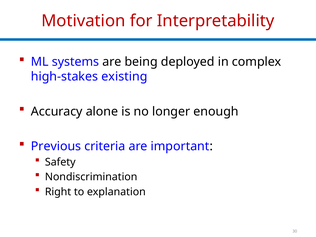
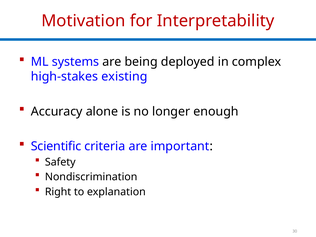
Previous: Previous -> Scientific
